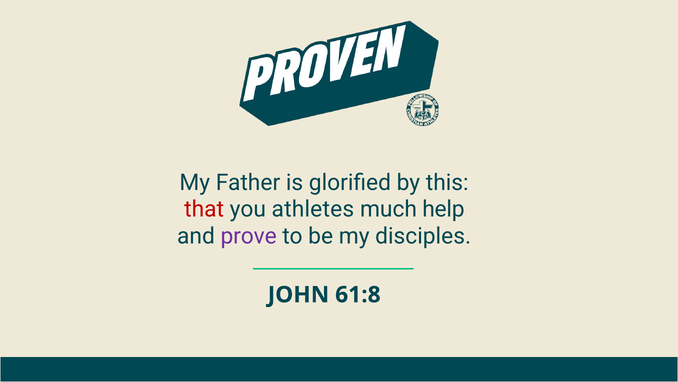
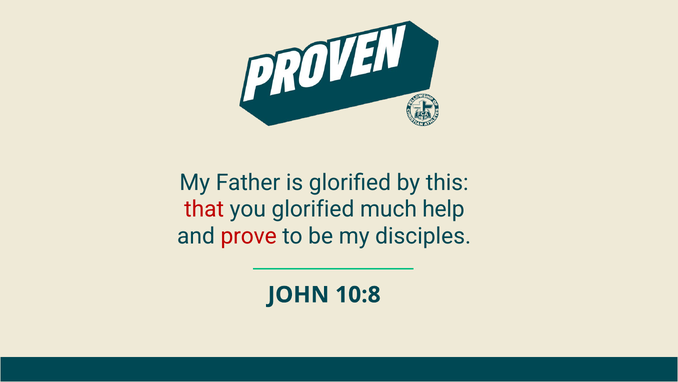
you athletes: athletes -> glorified
prove colour: purple -> red
61:8: 61:8 -> 10:8
